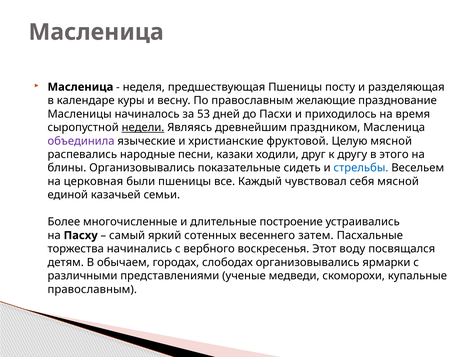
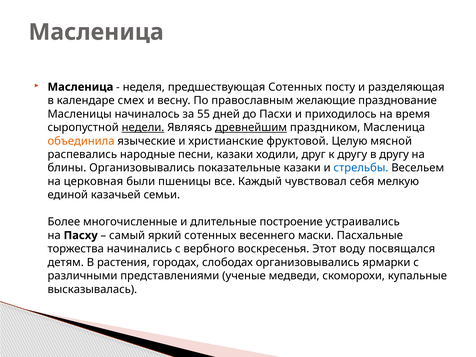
предшествующая Пшеницы: Пшеницы -> Сотенных
куры: куры -> смех
53: 53 -> 55
древнейшим underline: none -> present
объединила colour: purple -> orange
в этого: этого -> другу
показательные сидеть: сидеть -> казаки
себя мясной: мясной -> мелкую
затем: затем -> маски
обычаем: обычаем -> растения
православным at (92, 289): православным -> высказывалась
